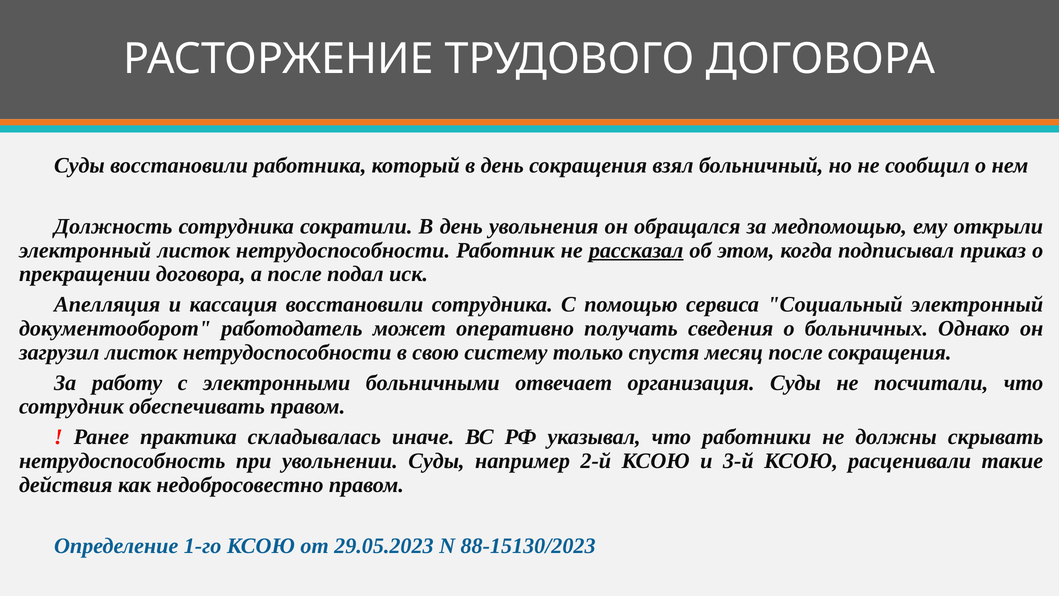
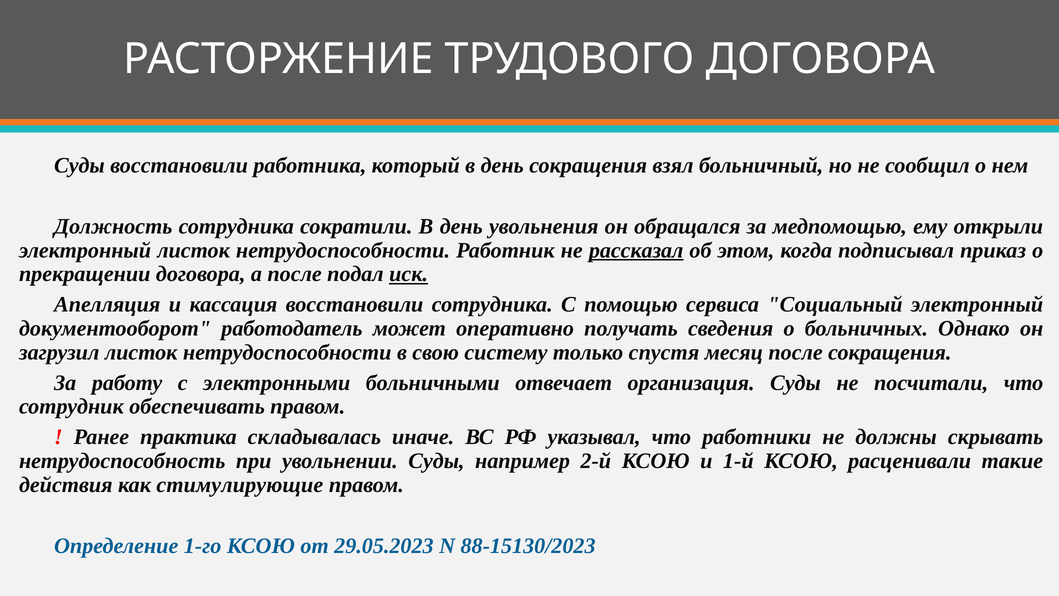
иск underline: none -> present
3-й: 3-й -> 1-й
недобросовестно: недобросовестно -> стимулирующие
